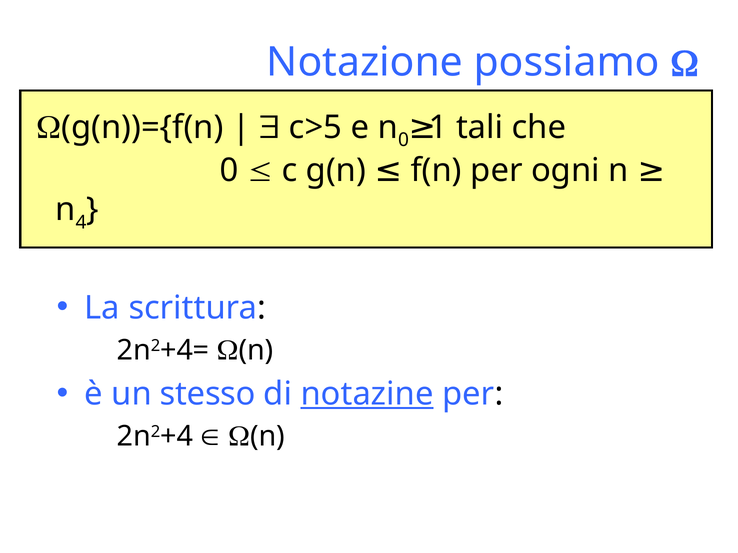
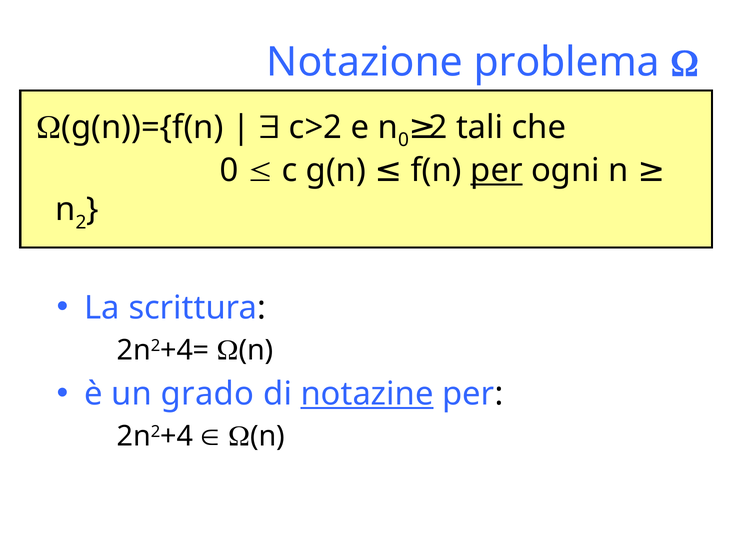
possiamo: possiamo -> problema
c>5: c>5 -> c>2
0 1: 1 -> 2
per at (496, 170) underline: none -> present
n 4: 4 -> 2
stesso: stesso -> grado
